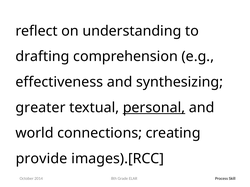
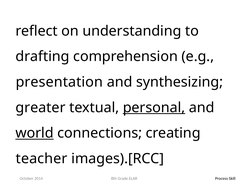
effectiveness: effectiveness -> presentation
world underline: none -> present
provide: provide -> teacher
